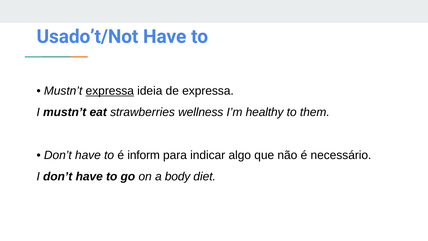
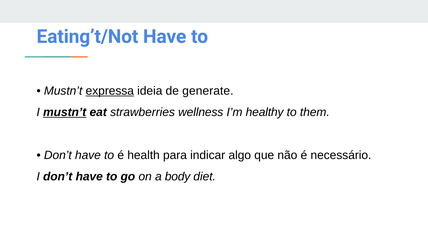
Usado’t/Not: Usado’t/Not -> Eating’t/Not
de expressa: expressa -> generate
mustn’t at (65, 112) underline: none -> present
inform: inform -> health
